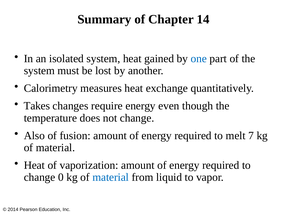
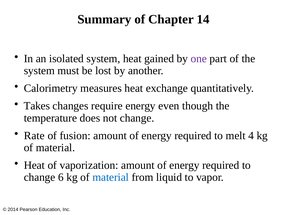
one colour: blue -> purple
Also: Also -> Rate
7: 7 -> 4
0: 0 -> 6
